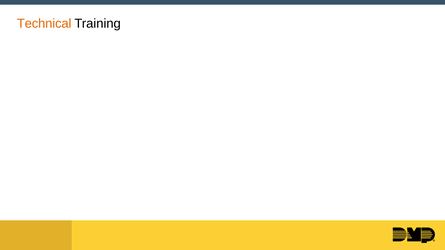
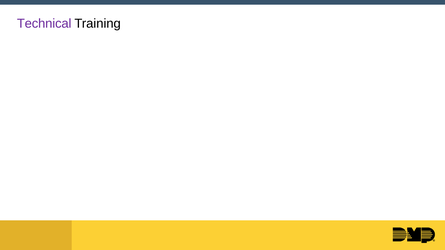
Technical colour: orange -> purple
